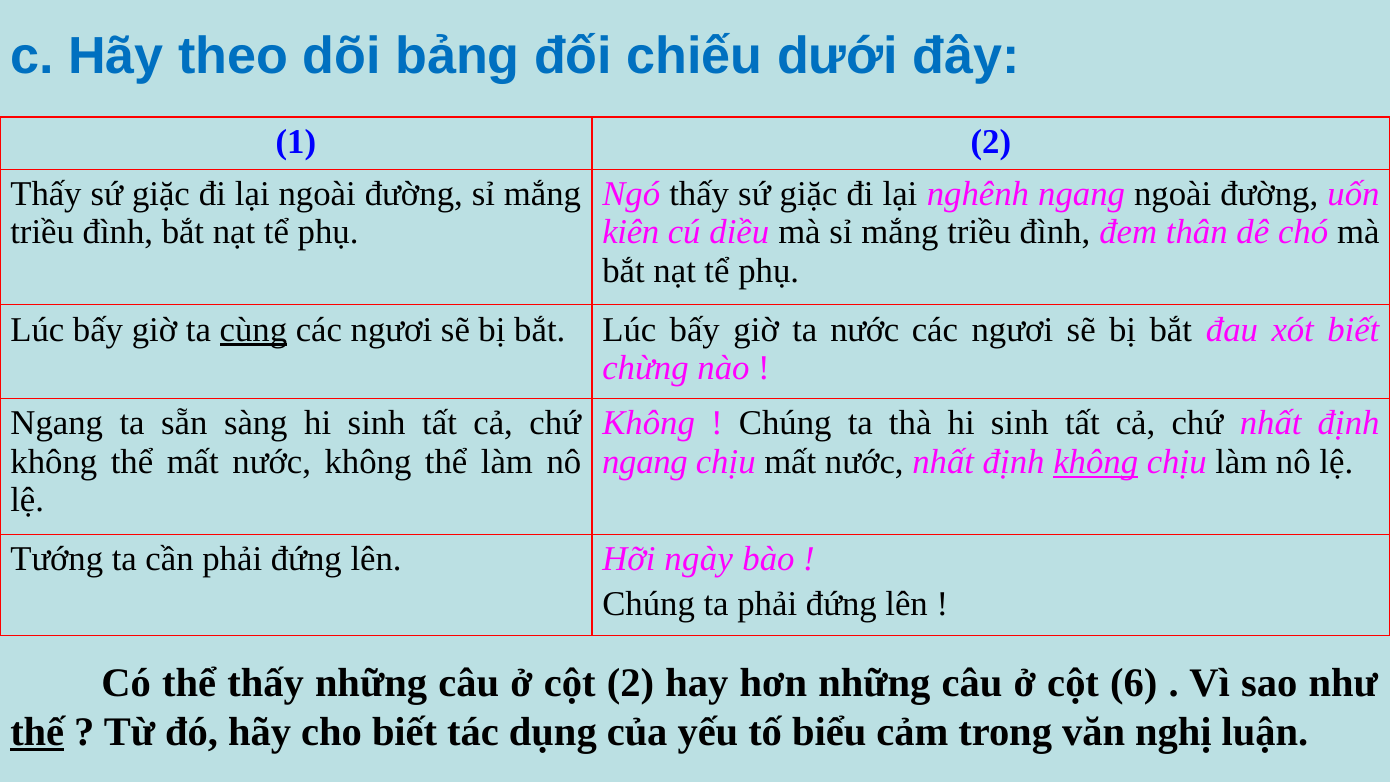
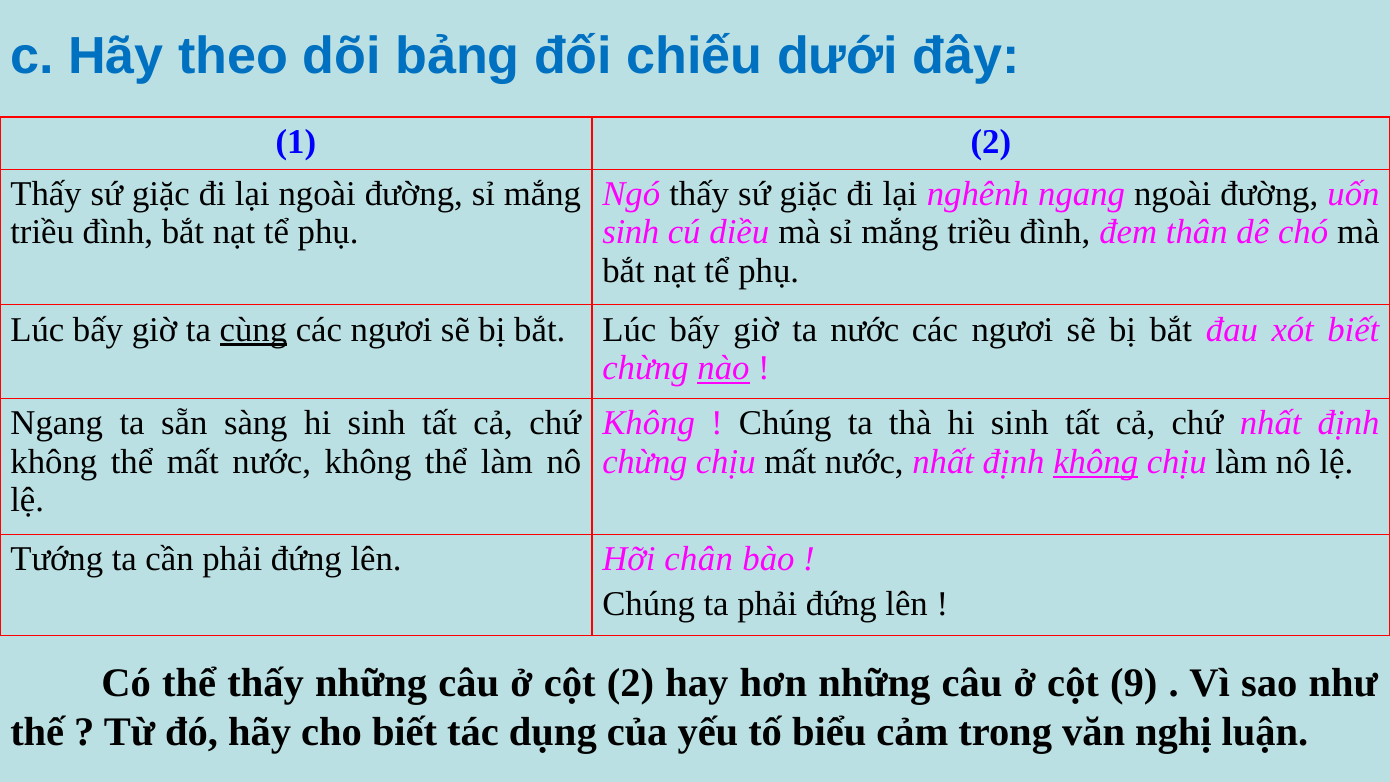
kiên at (631, 232): kiên -> sinh
nào underline: none -> present
ngang at (645, 462): ngang -> chừng
ngày: ngày -> chân
6: 6 -> 9
thế underline: present -> none
